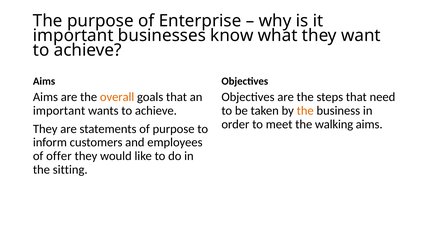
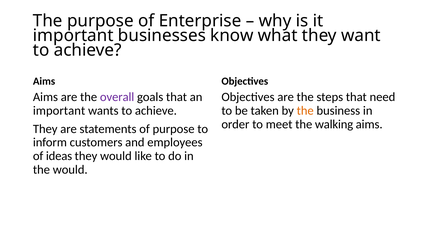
overall colour: orange -> purple
offer: offer -> ideas
the sitting: sitting -> would
